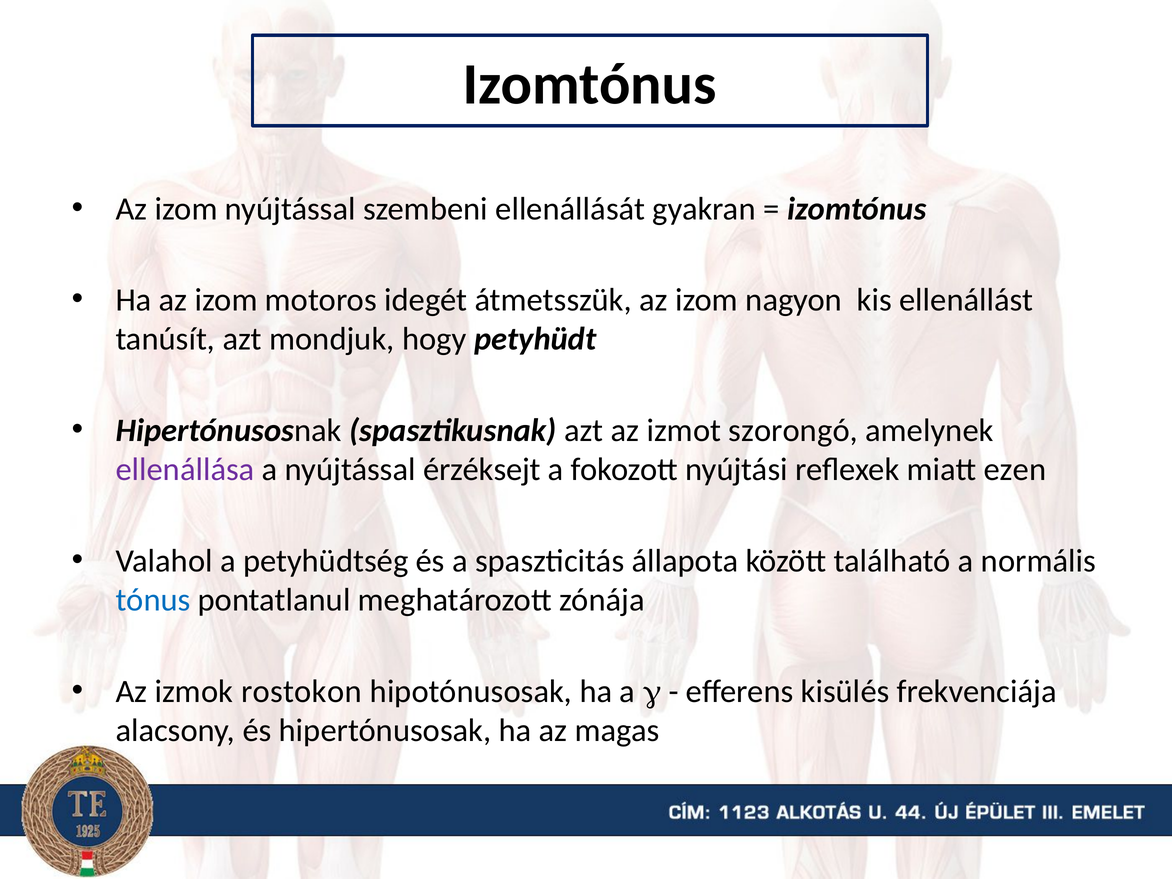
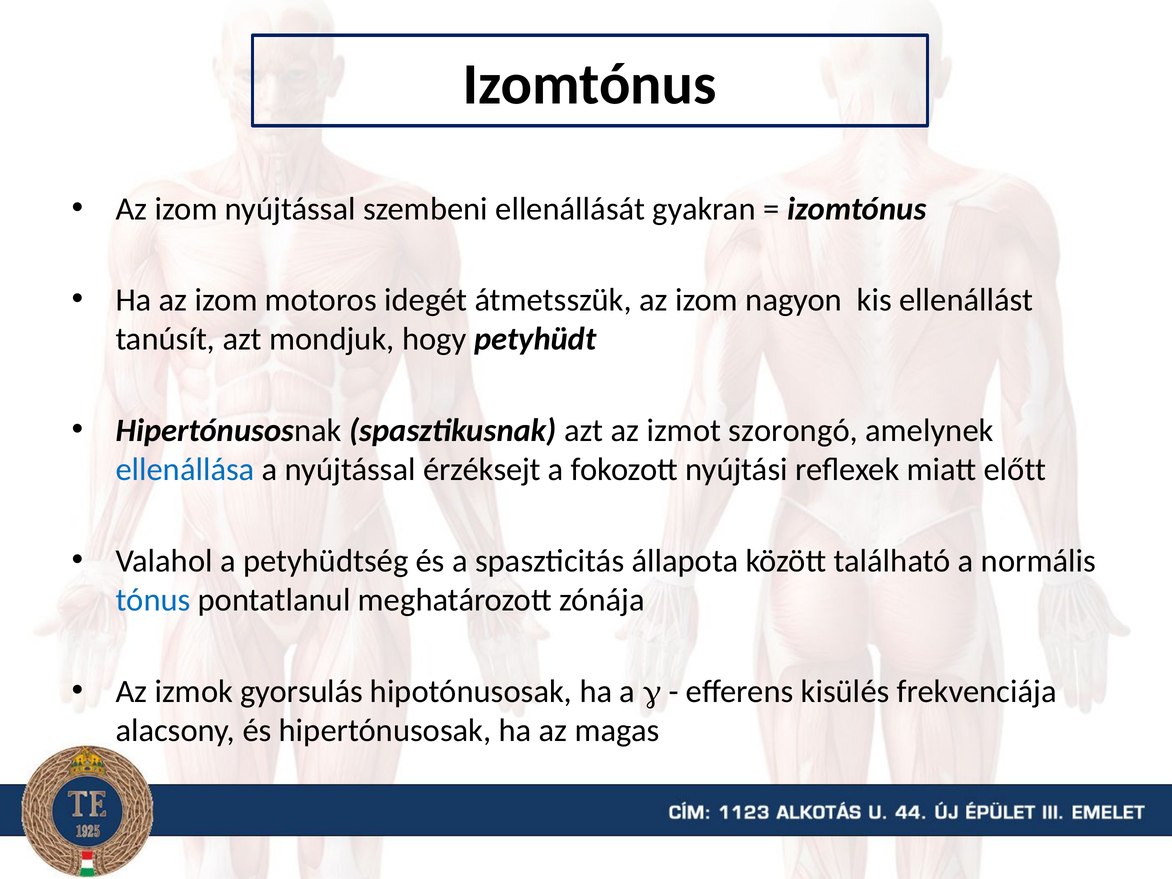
ellenállása colour: purple -> blue
ezen: ezen -> előtt
rostokon: rostokon -> gyorsulás
